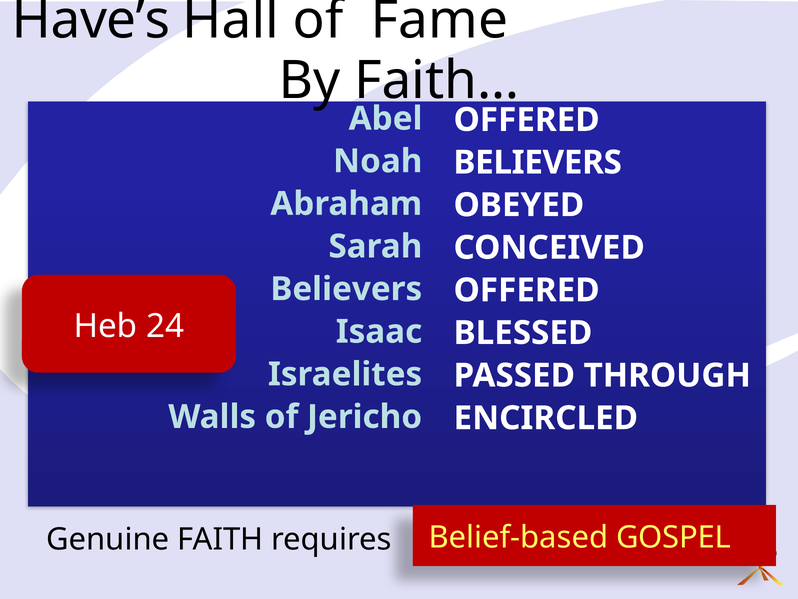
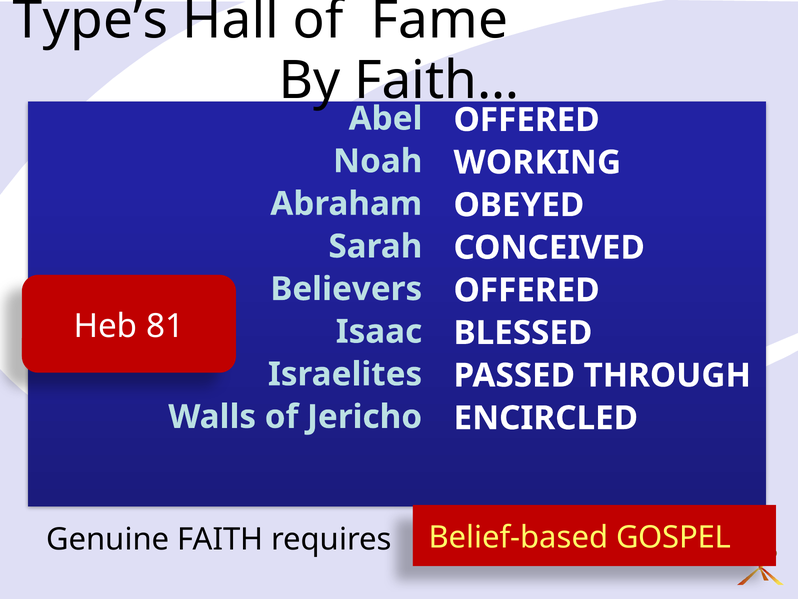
Have’s: Have’s -> Type’s
BELIEVERS at (538, 162): BELIEVERS -> WORKING
24: 24 -> 81
